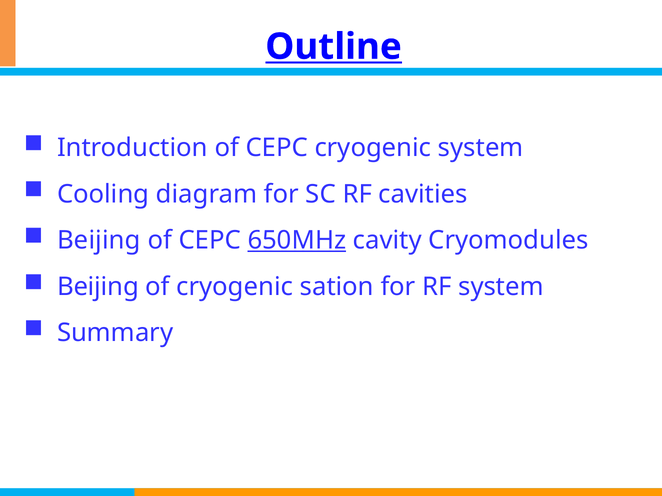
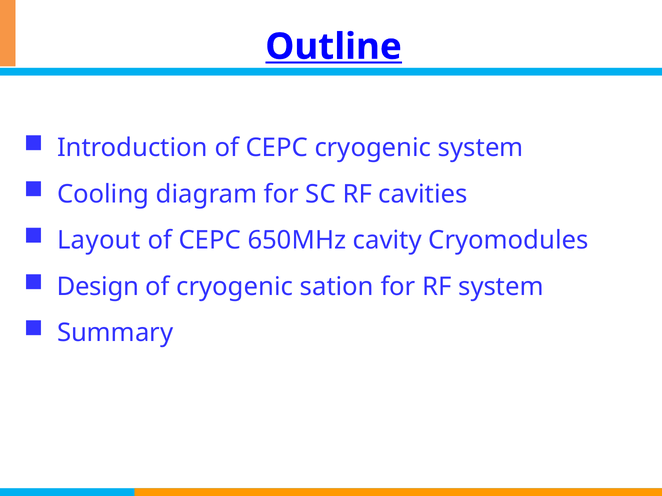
Beijing at (99, 241): Beijing -> Layout
650MHz underline: present -> none
Beijing at (98, 287): Beijing -> Design
